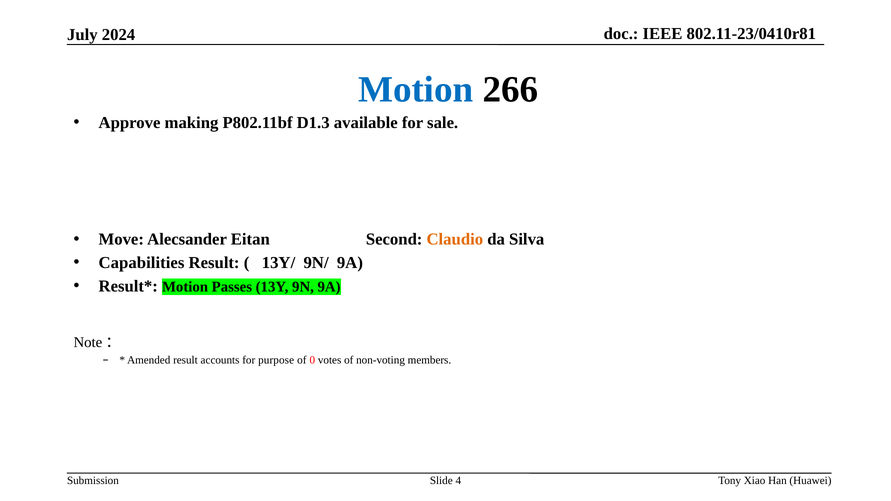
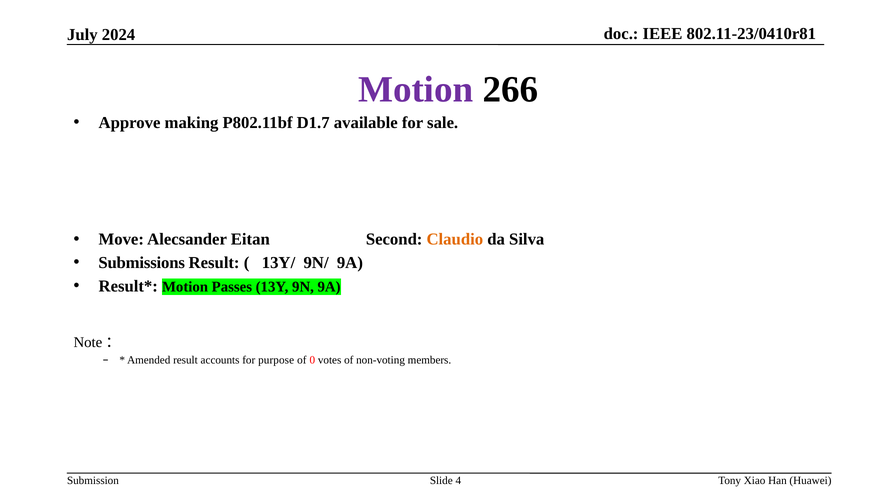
Motion at (416, 89) colour: blue -> purple
D1.3: D1.3 -> D1.7
Capabilities: Capabilities -> Submissions
